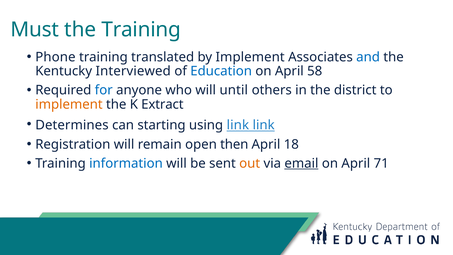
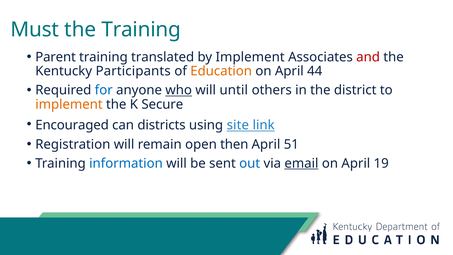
Phone: Phone -> Parent
and colour: blue -> red
Interviewed: Interviewed -> Participants
Education colour: blue -> orange
58: 58 -> 44
who underline: none -> present
Extract: Extract -> Secure
Determines: Determines -> Encouraged
starting: starting -> districts
using link: link -> site
18: 18 -> 51
out colour: orange -> blue
71: 71 -> 19
